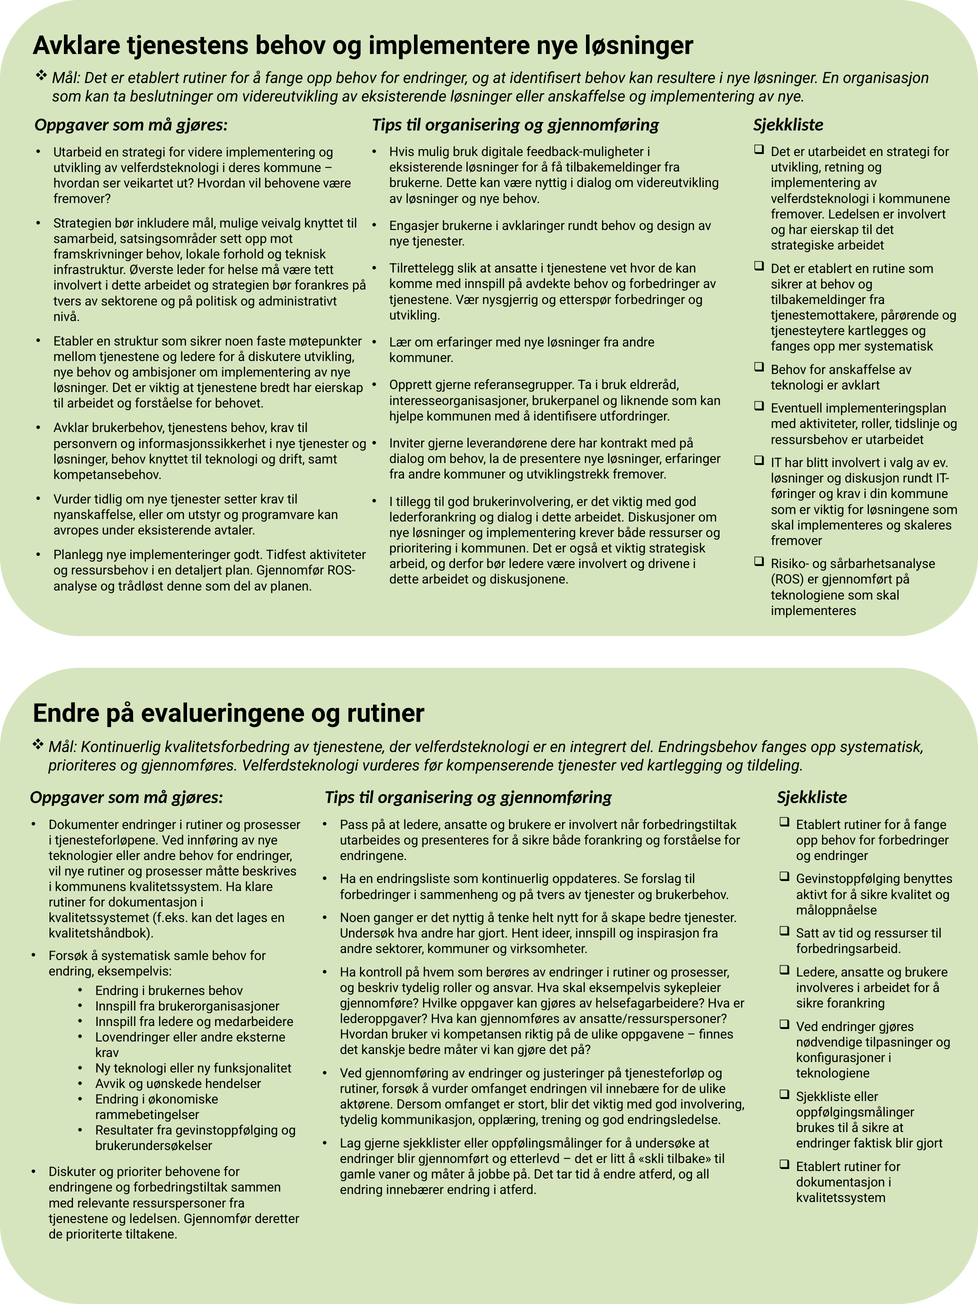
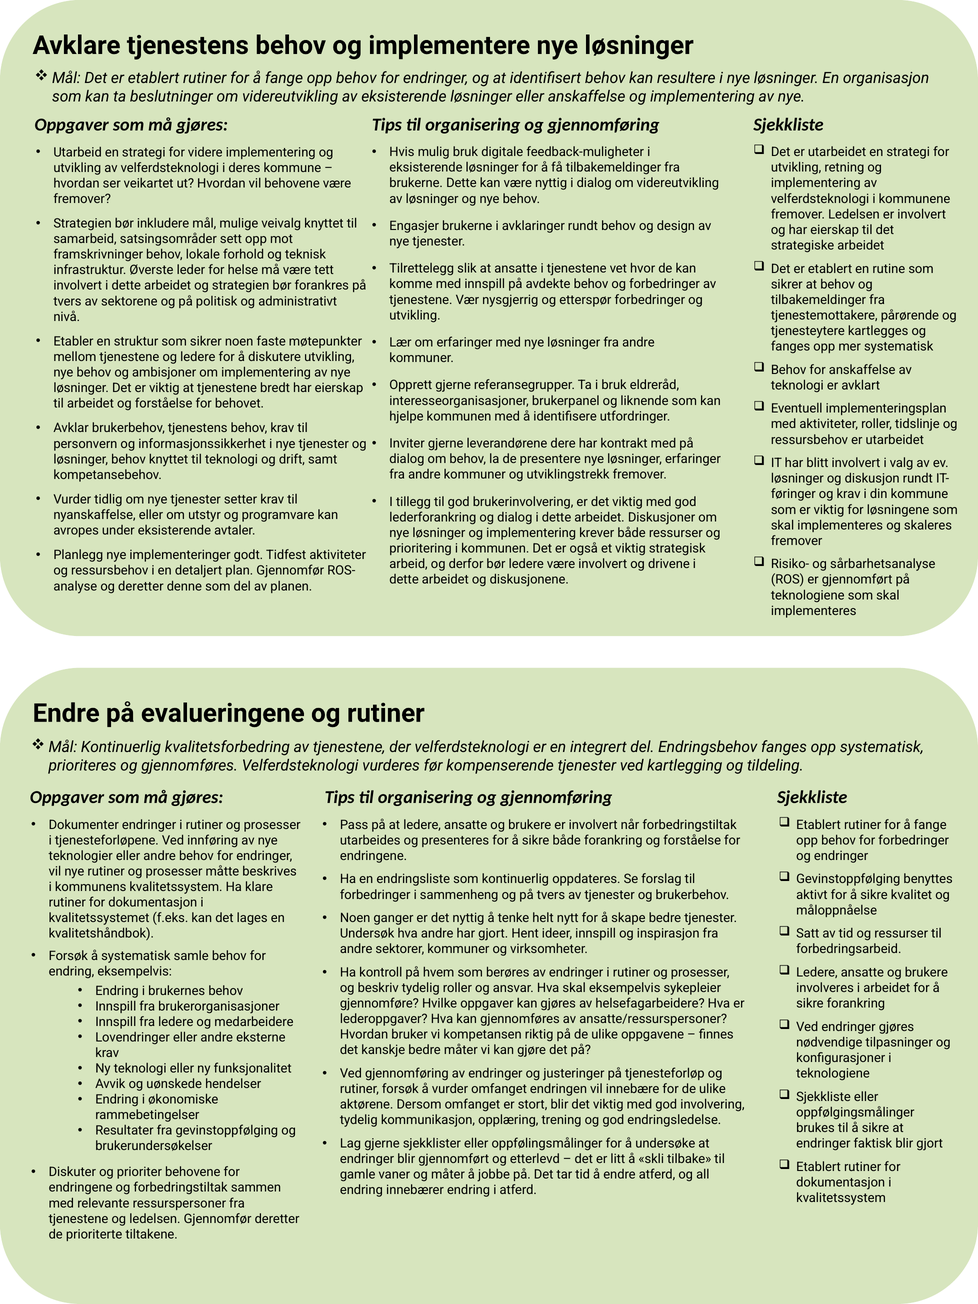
og trådløst: trådløst -> deretter
